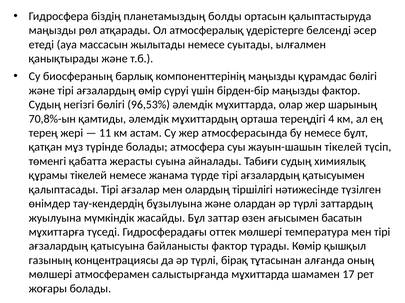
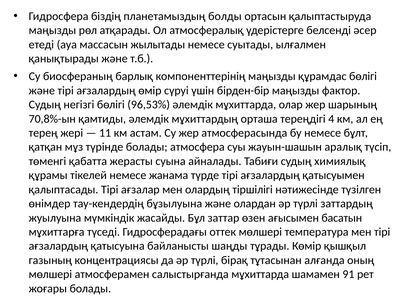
жауын-шашын тікелей: тікелей -> аралық
байланысты фактор: фактор -> шаңды
17: 17 -> 91
